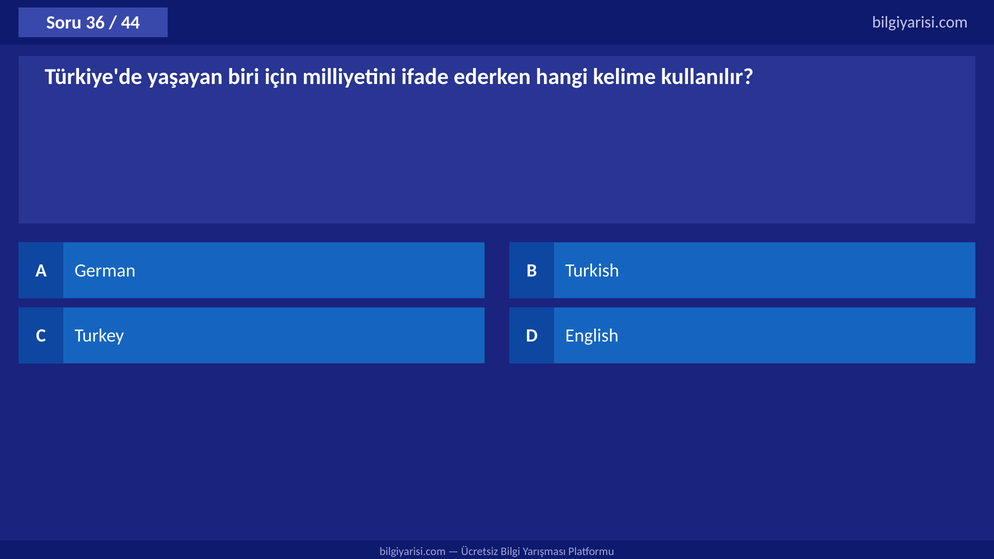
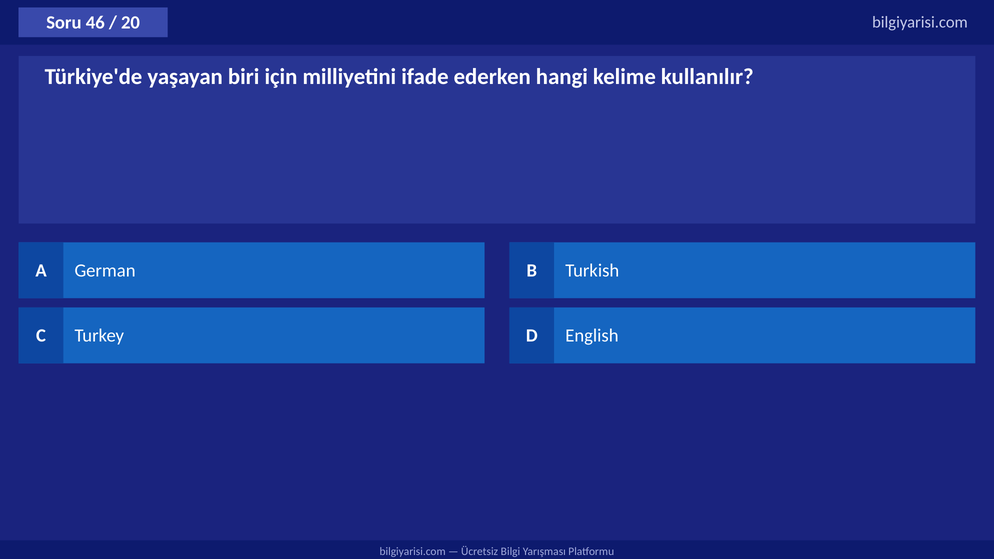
36: 36 -> 46
44: 44 -> 20
